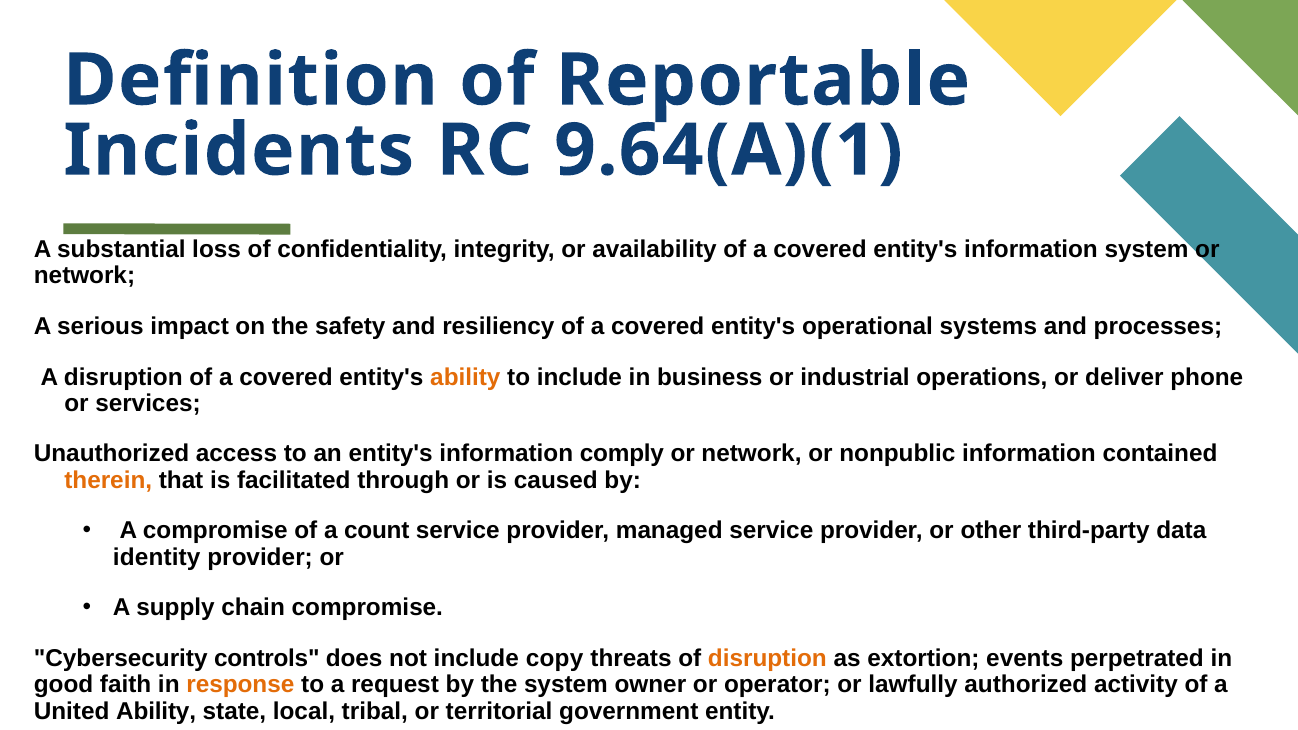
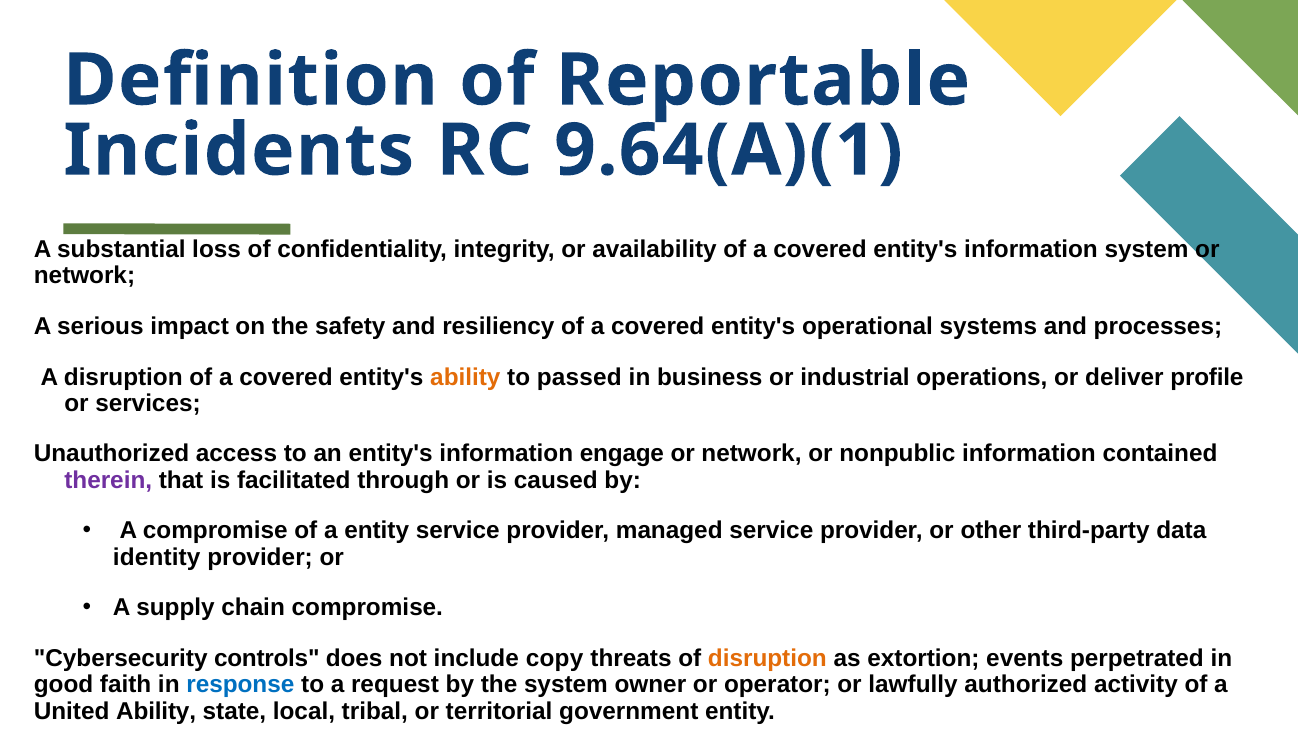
to include: include -> passed
phone: phone -> profile
comply: comply -> engage
therein colour: orange -> purple
a count: count -> entity
response colour: orange -> blue
